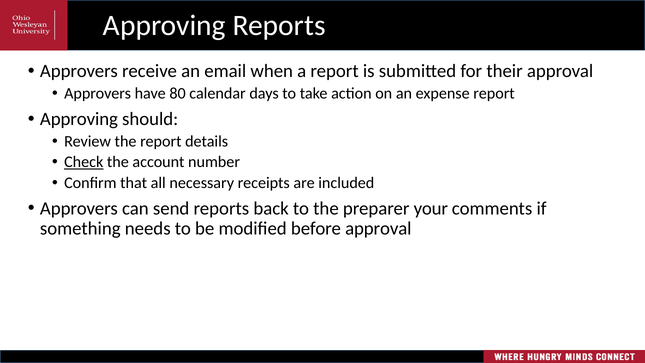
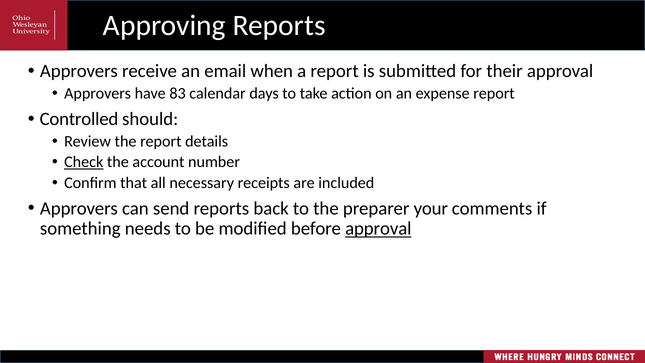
80: 80 -> 83
Approving at (79, 119): Approving -> Controlled
approval at (378, 229) underline: none -> present
